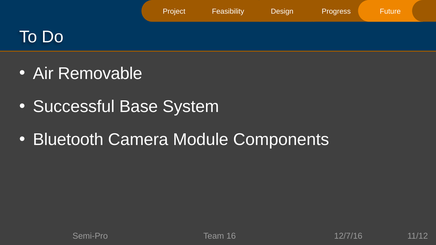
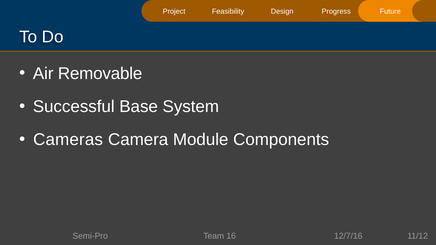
Bluetooth: Bluetooth -> Cameras
